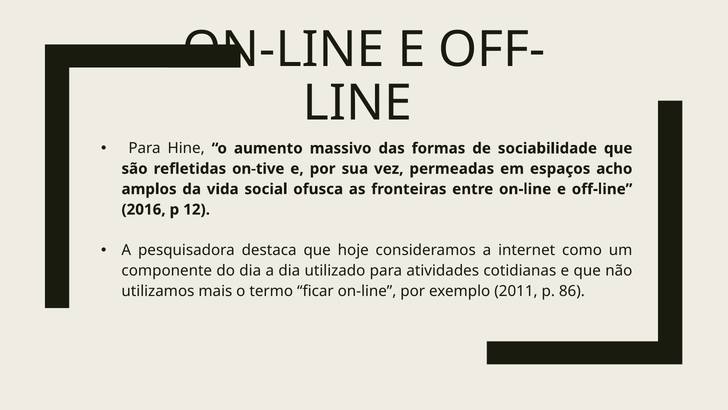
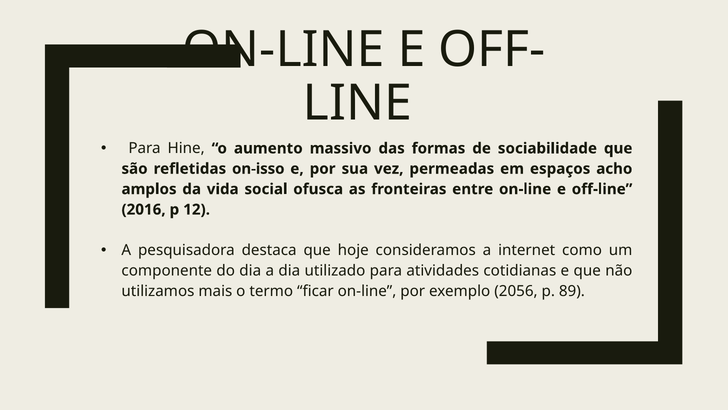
on-tive: on-tive -> on-isso
2011: 2011 -> 2056
86: 86 -> 89
